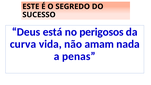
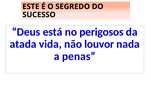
curva: curva -> atada
amam: amam -> louvor
